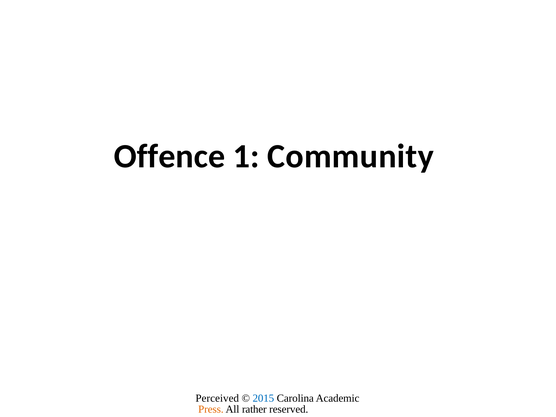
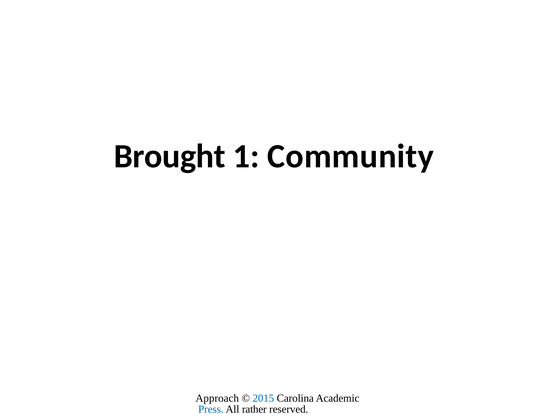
Offence: Offence -> Brought
Perceived: Perceived -> Approach
Press colour: orange -> blue
